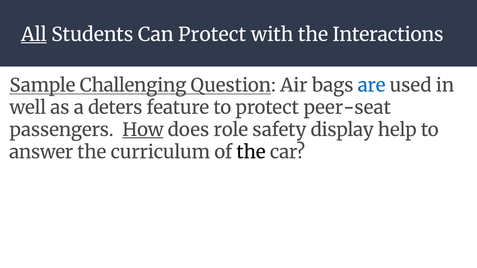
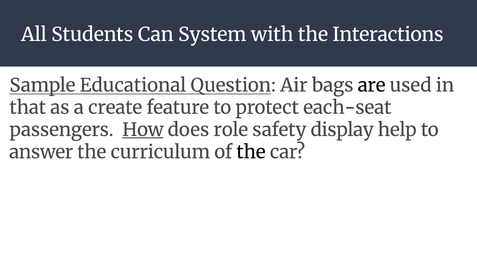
All underline: present -> none
Can Protect: Protect -> System
Challenging: Challenging -> Educational
are colour: blue -> black
well: well -> that
deters: deters -> create
peer-seat: peer-seat -> each-seat
